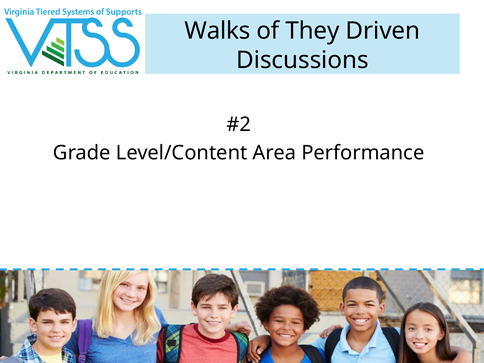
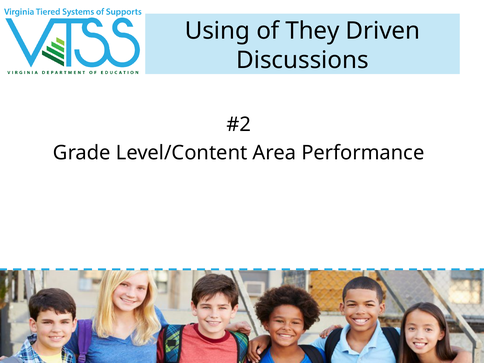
Walks: Walks -> Using
